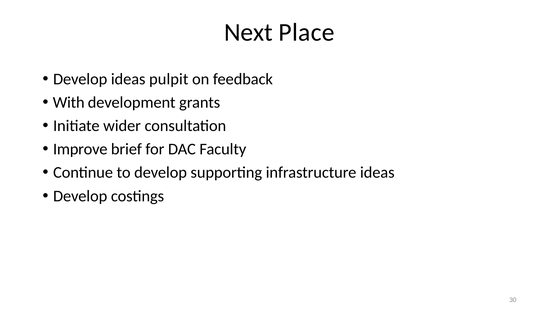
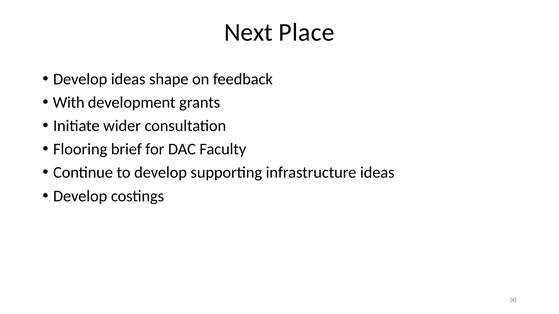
pulpit: pulpit -> shape
Improve: Improve -> Flooring
